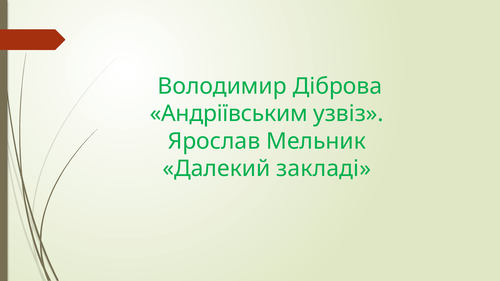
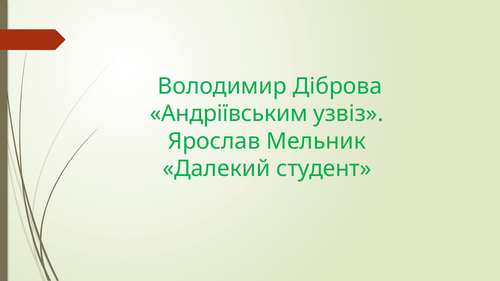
закладі: закладі -> студент
